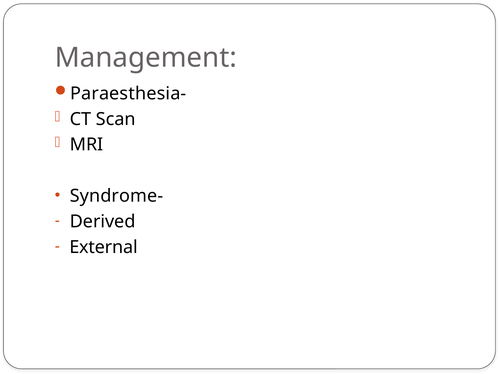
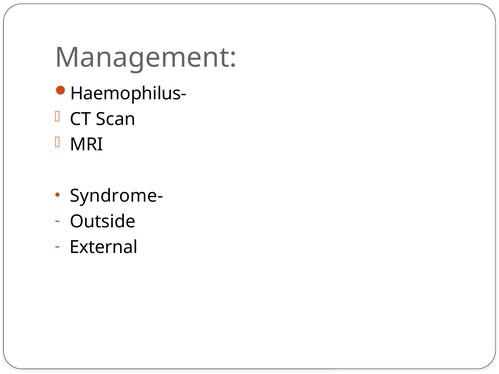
Paraesthesia-: Paraesthesia- -> Haemophilus-
Derived: Derived -> Outside
